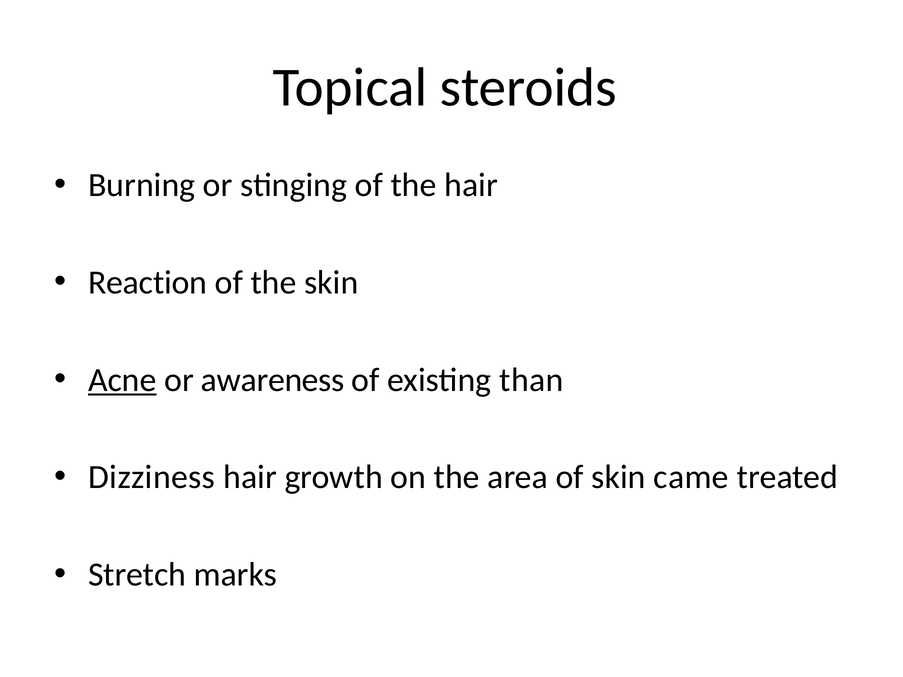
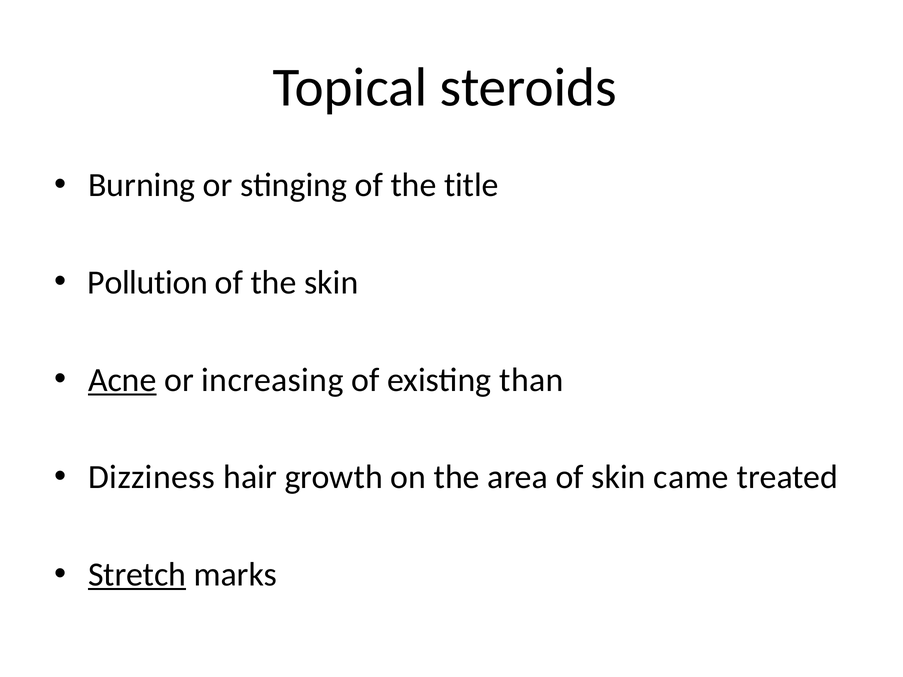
the hair: hair -> title
Reaction: Reaction -> Pollution
awareness: awareness -> increasing
Stretch underline: none -> present
